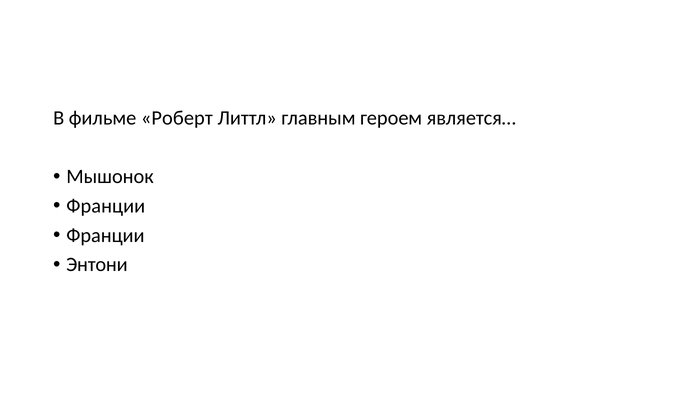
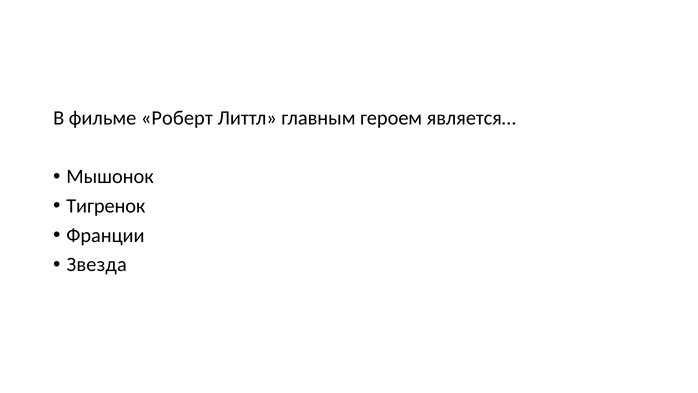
Франции at (106, 206): Франции -> Тигренок
Энтони: Энтони -> Звезда
